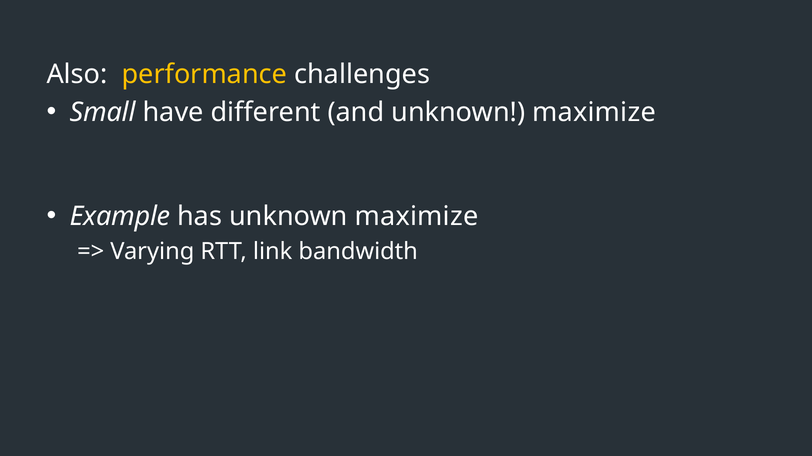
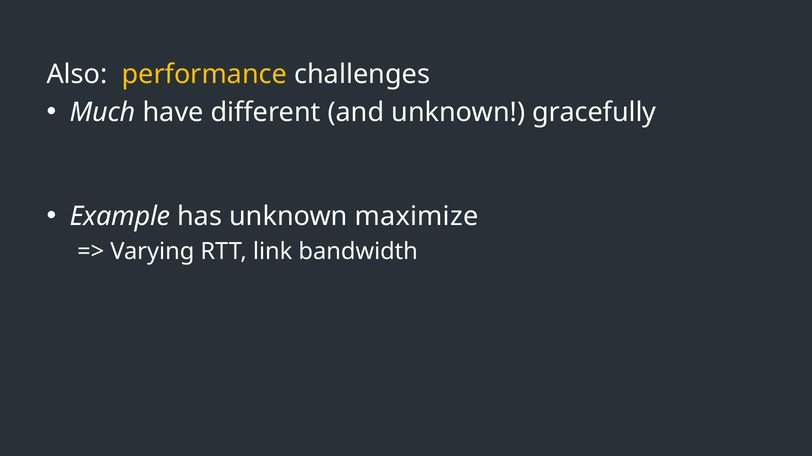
Small: Small -> Much
and unknown maximize: maximize -> gracefully
